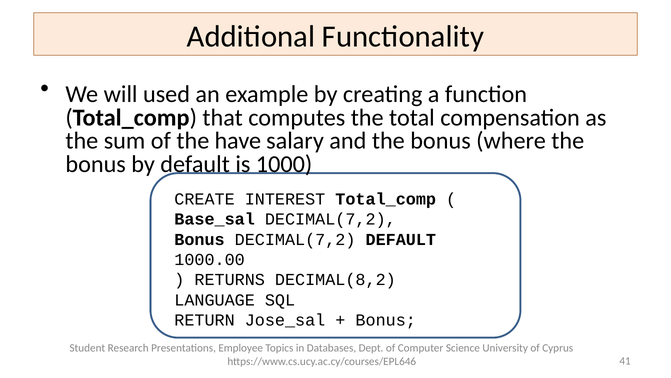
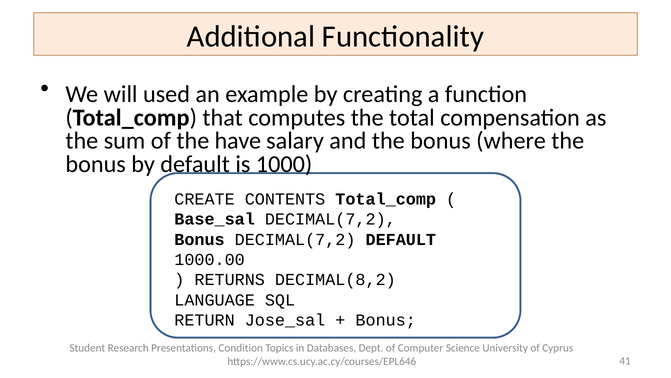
INTEREST: INTEREST -> CONTENTS
Employee: Employee -> Condition
